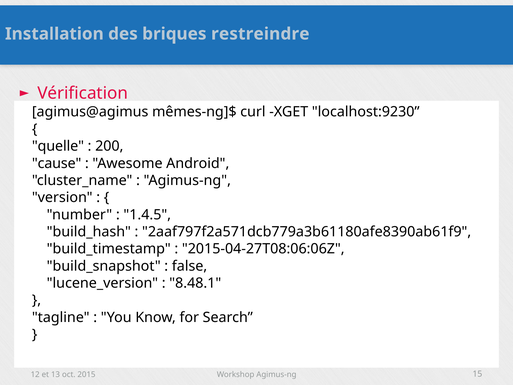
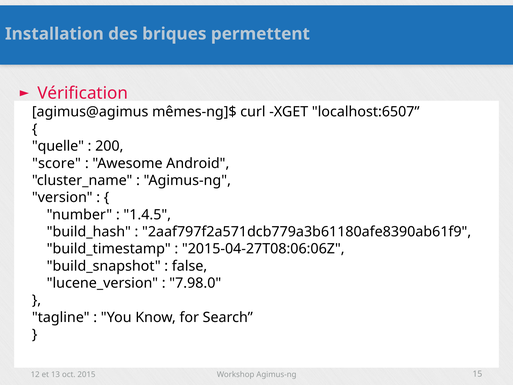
restreindre: restreindre -> permettent
localhost:9230: localhost:9230 -> localhost:6507
cause: cause -> score
8.48.1: 8.48.1 -> 7.98.0
